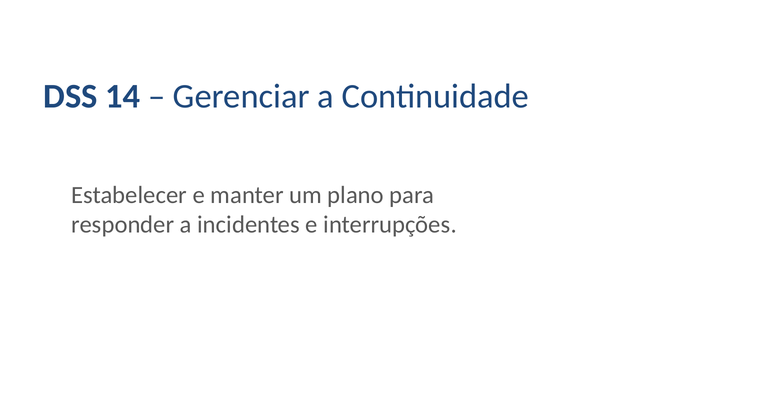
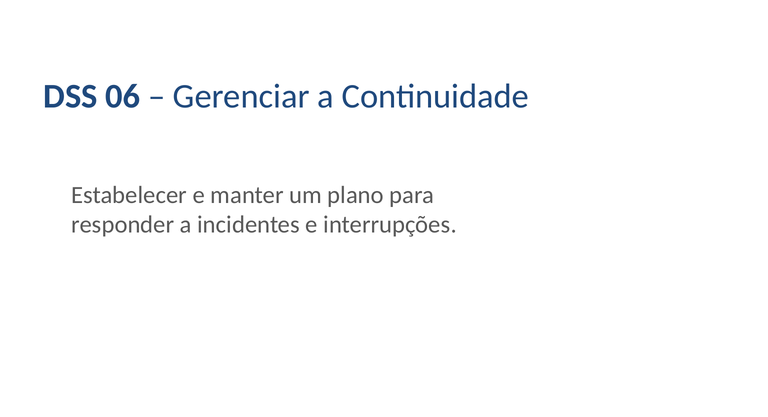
14: 14 -> 06
